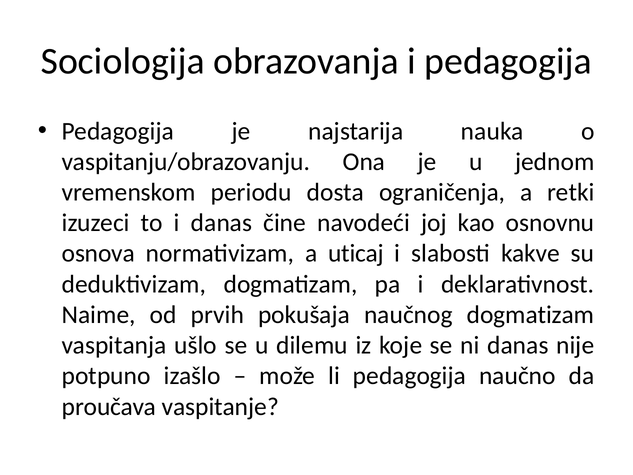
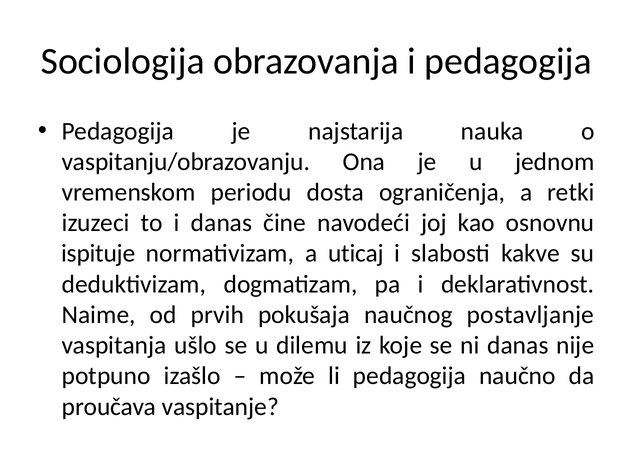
osnova: osnova -> ispituje
naučnog dogmatizam: dogmatizam -> postavljanje
